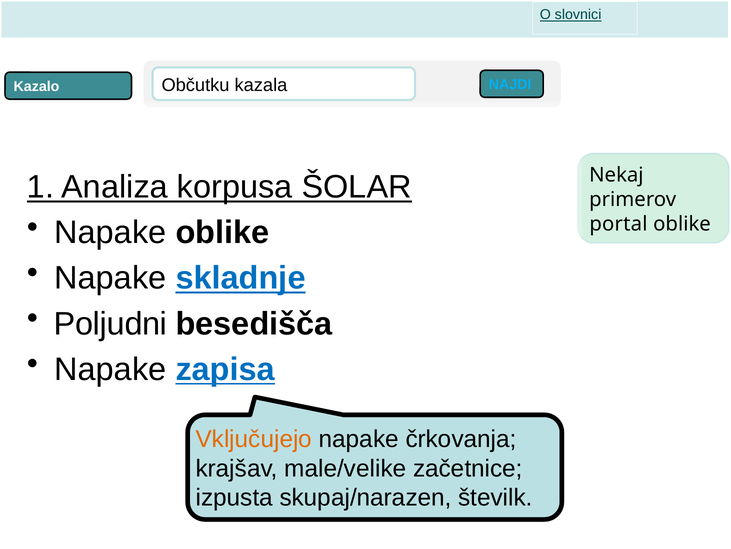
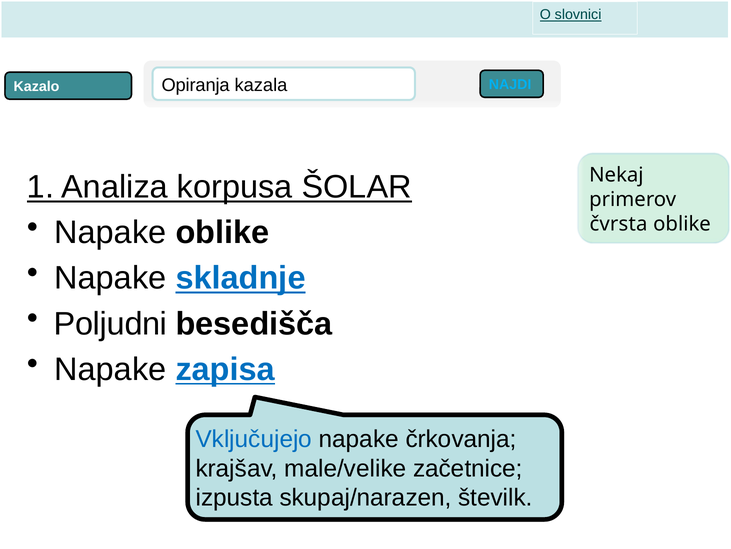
Občutku: Občutku -> Opiranja
portal: portal -> čvrsta
Vključujejo colour: orange -> blue
